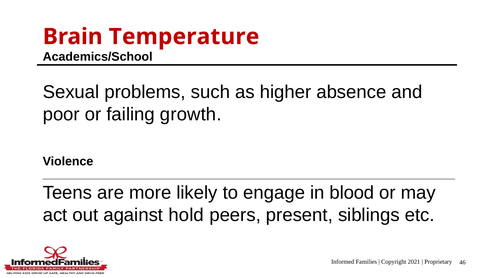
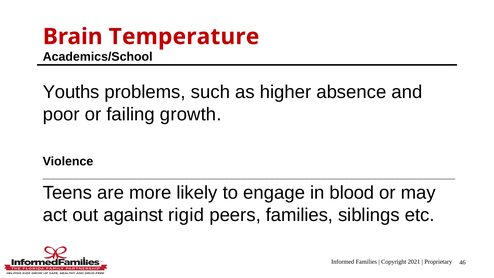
Sexual: Sexual -> Youths
hold: hold -> rigid
peers present: present -> families
